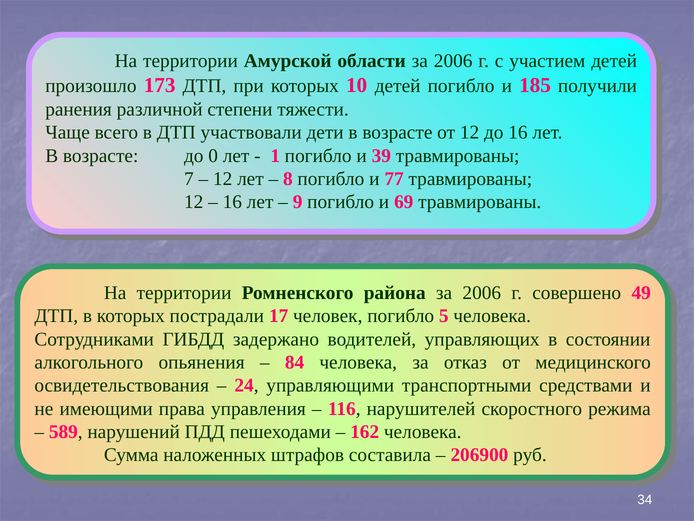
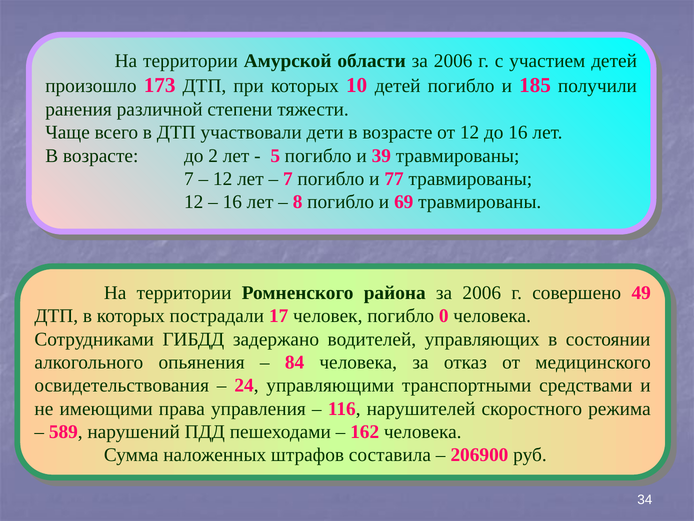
0 at (213, 155): 0 -> 2
1: 1 -> 5
8 at (288, 179): 8 -> 7
9: 9 -> 8
5: 5 -> 0
